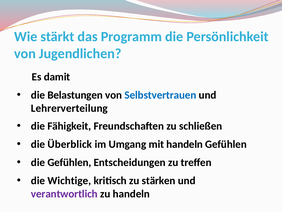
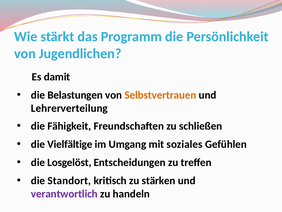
Selbstvertrauen colour: blue -> orange
Überblick: Überblick -> Vielfältige
mit handeln: handeln -> soziales
die Gefühlen: Gefühlen -> Losgelöst
Wichtige: Wichtige -> Standort
